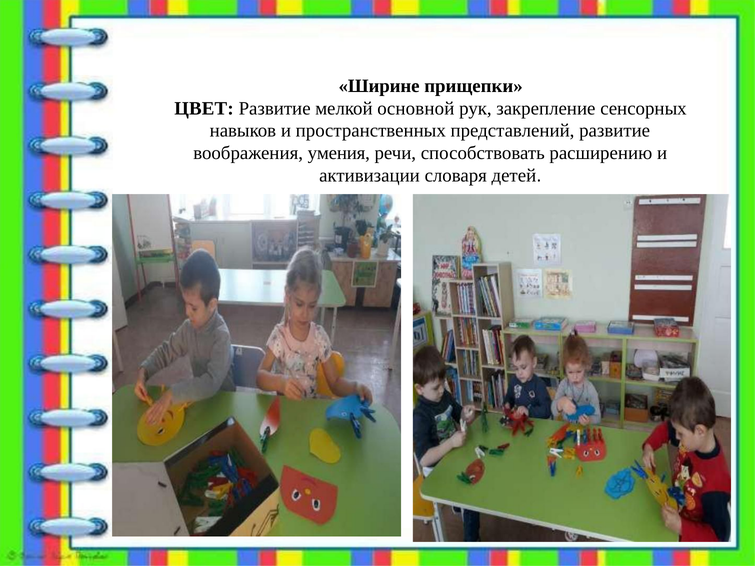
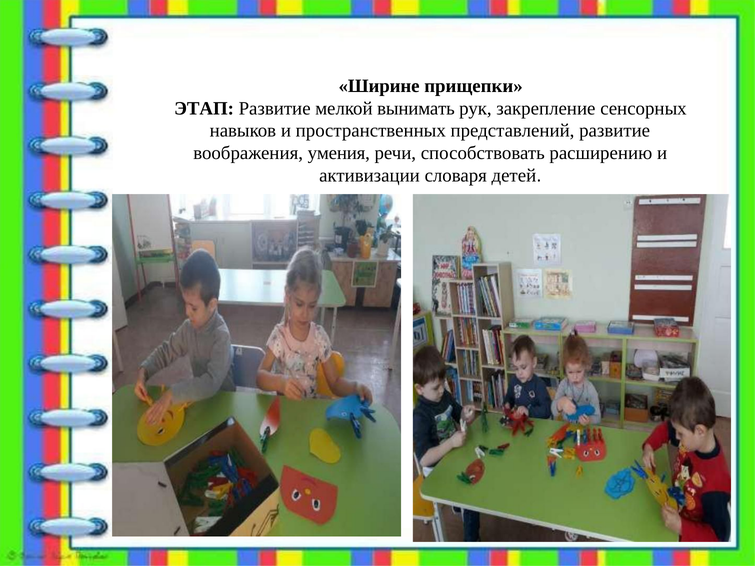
ЦВЕТ: ЦВЕТ -> ЭТАП
основной: основной -> вынимать
